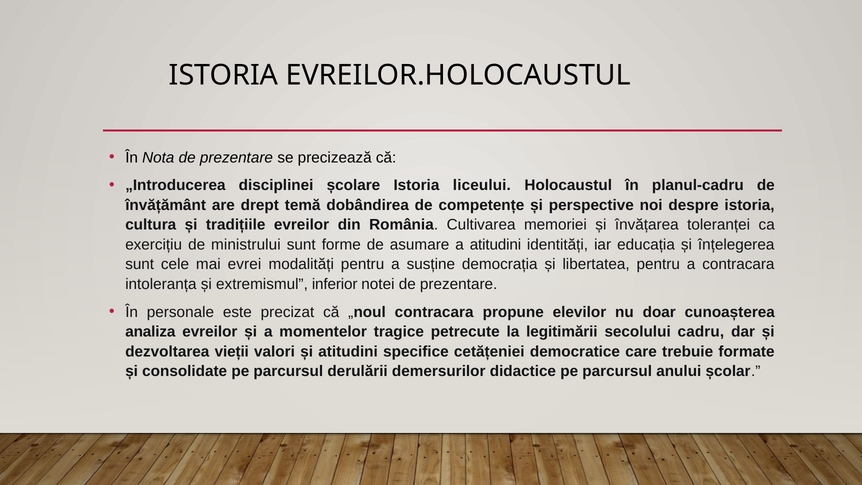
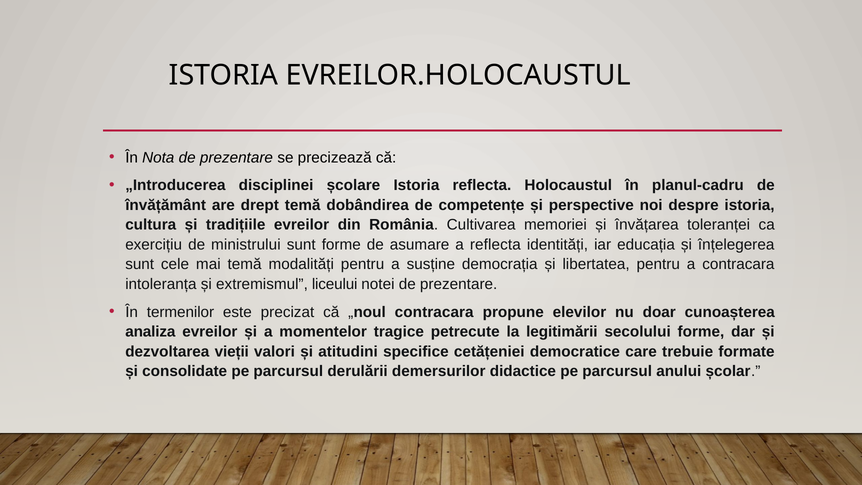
Istoria liceului: liceului -> reflecta
a atitudini: atitudini -> reflecta
mai evrei: evrei -> temă
inferior: inferior -> liceului
personale: personale -> termenilor
secolului cadru: cadru -> forme
